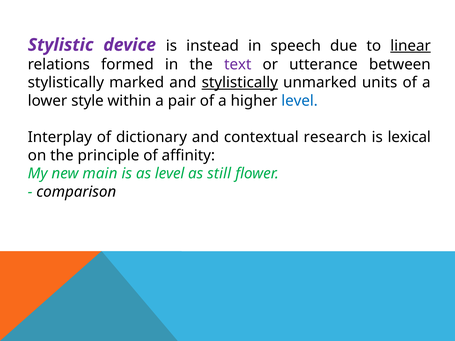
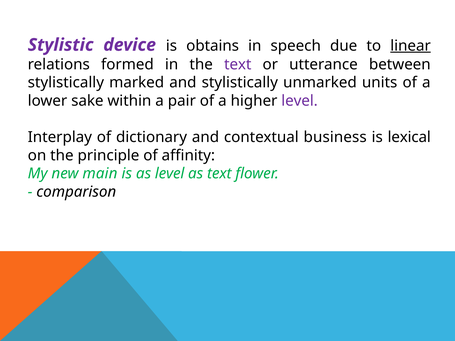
instead: instead -> obtains
stylistically at (240, 83) underline: present -> none
style: style -> sake
level at (300, 101) colour: blue -> purple
research: research -> business
as still: still -> text
